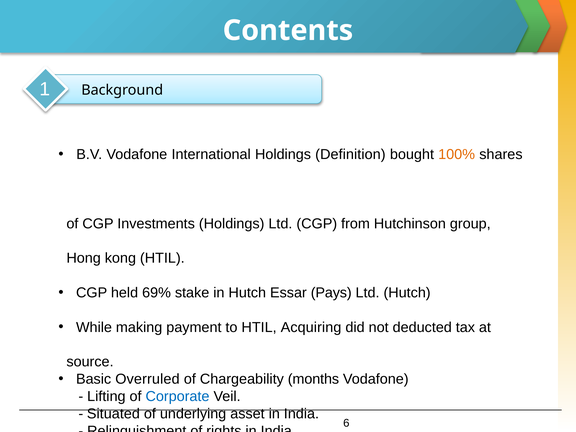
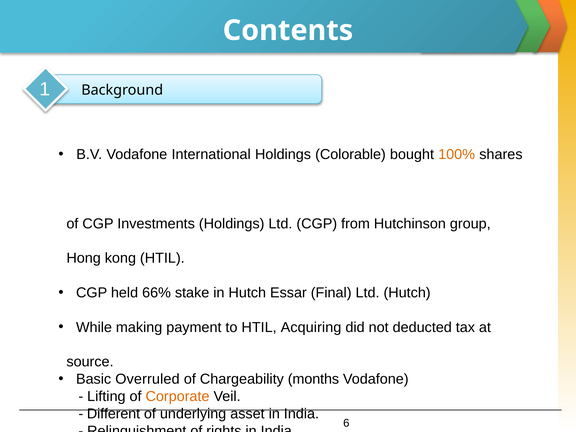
Definition: Definition -> Colorable
69%: 69% -> 66%
Pays: Pays -> Final
Corporate colour: blue -> orange
Situated: Situated -> Different
